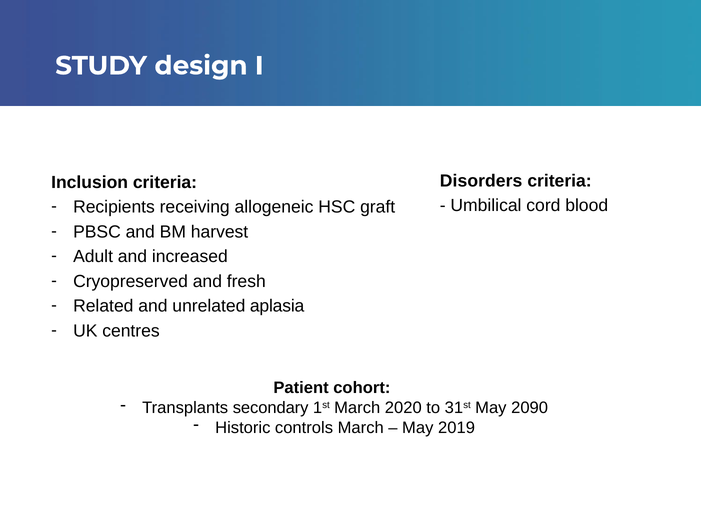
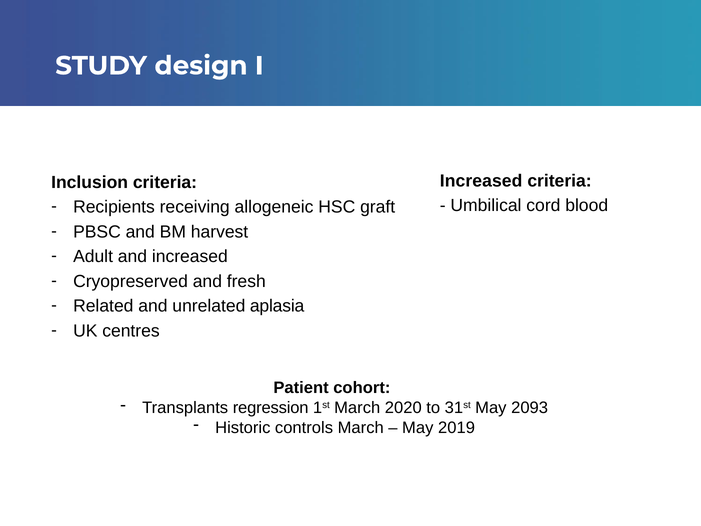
Disorders at (481, 181): Disorders -> Increased
secondary: secondary -> regression
2090: 2090 -> 2093
